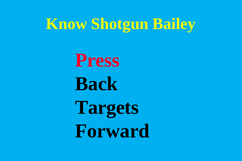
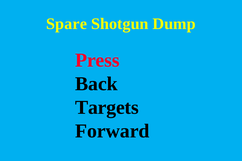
Know: Know -> Spare
Bailey: Bailey -> Dump
